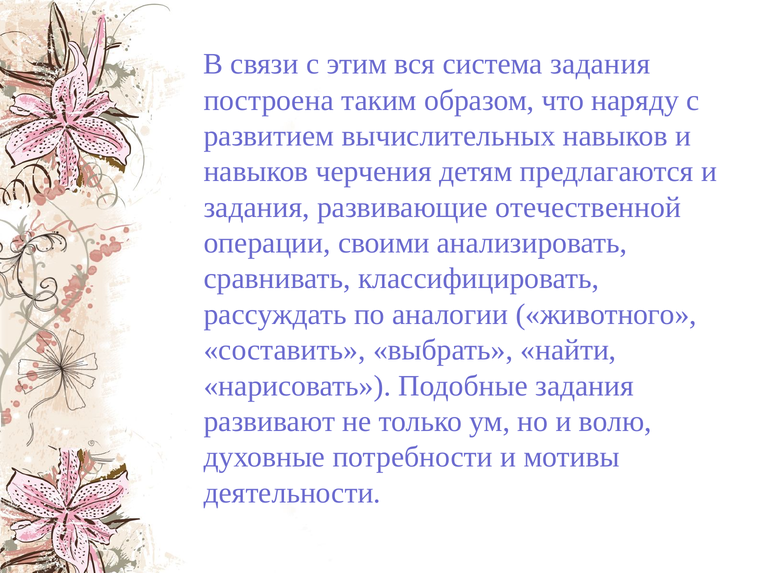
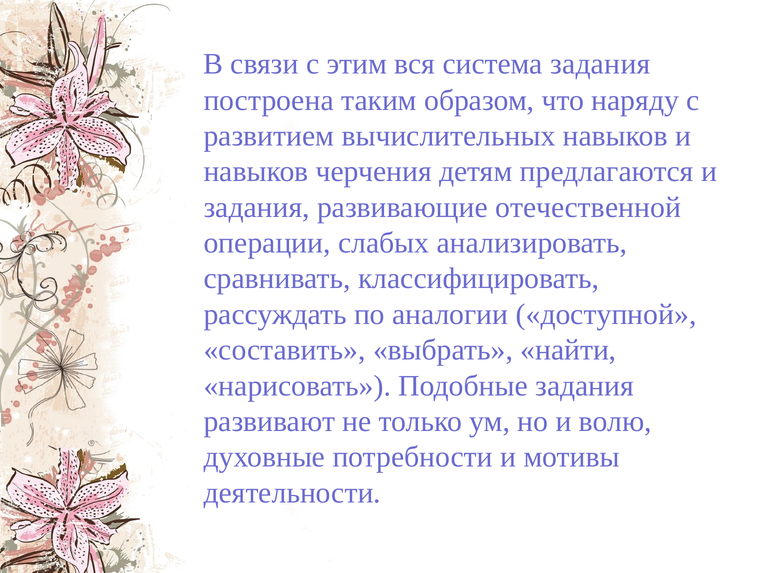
своими: своими -> слабых
животного: животного -> доступной
